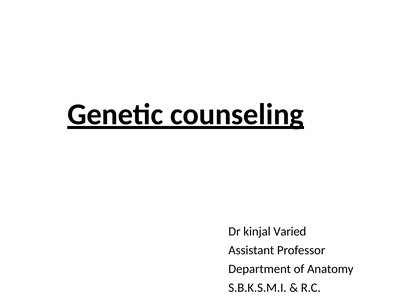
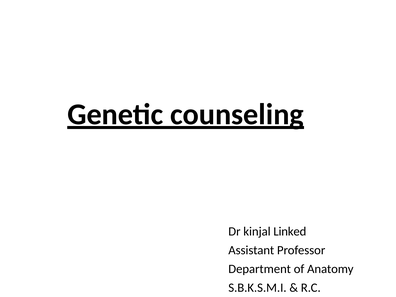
Varied: Varied -> Linked
